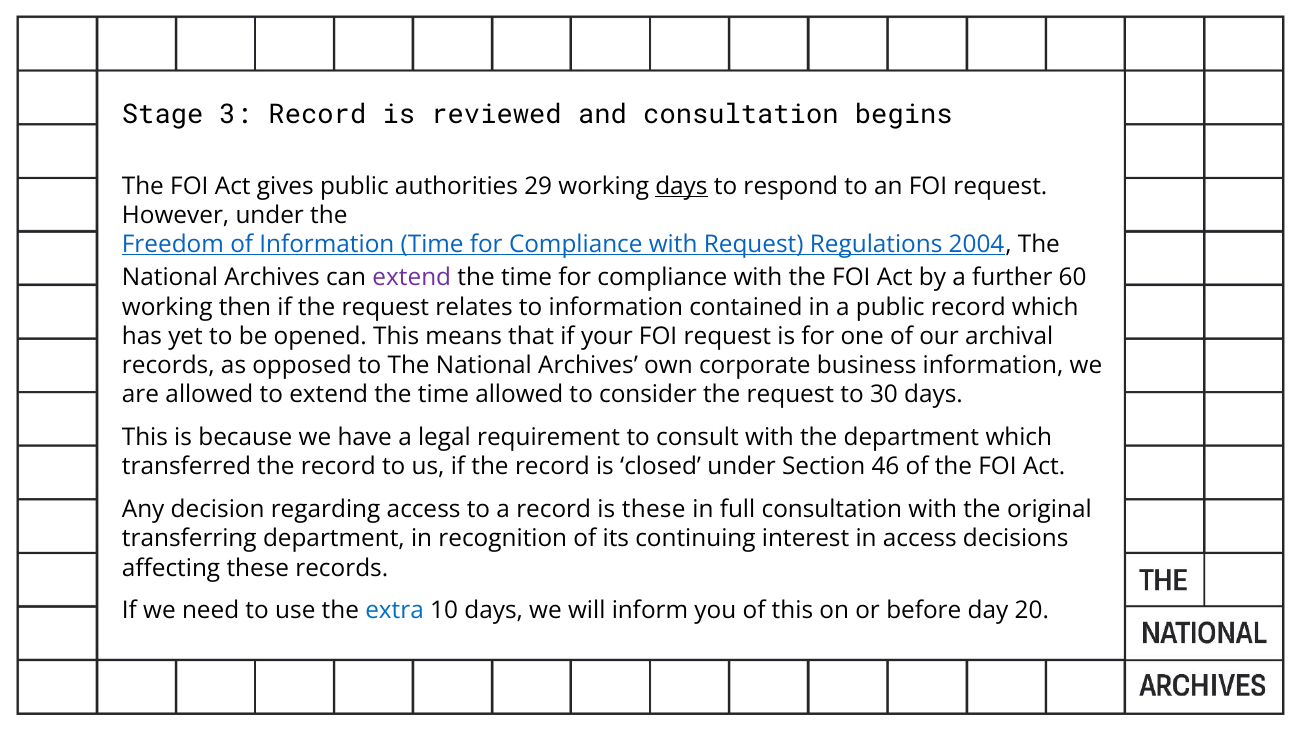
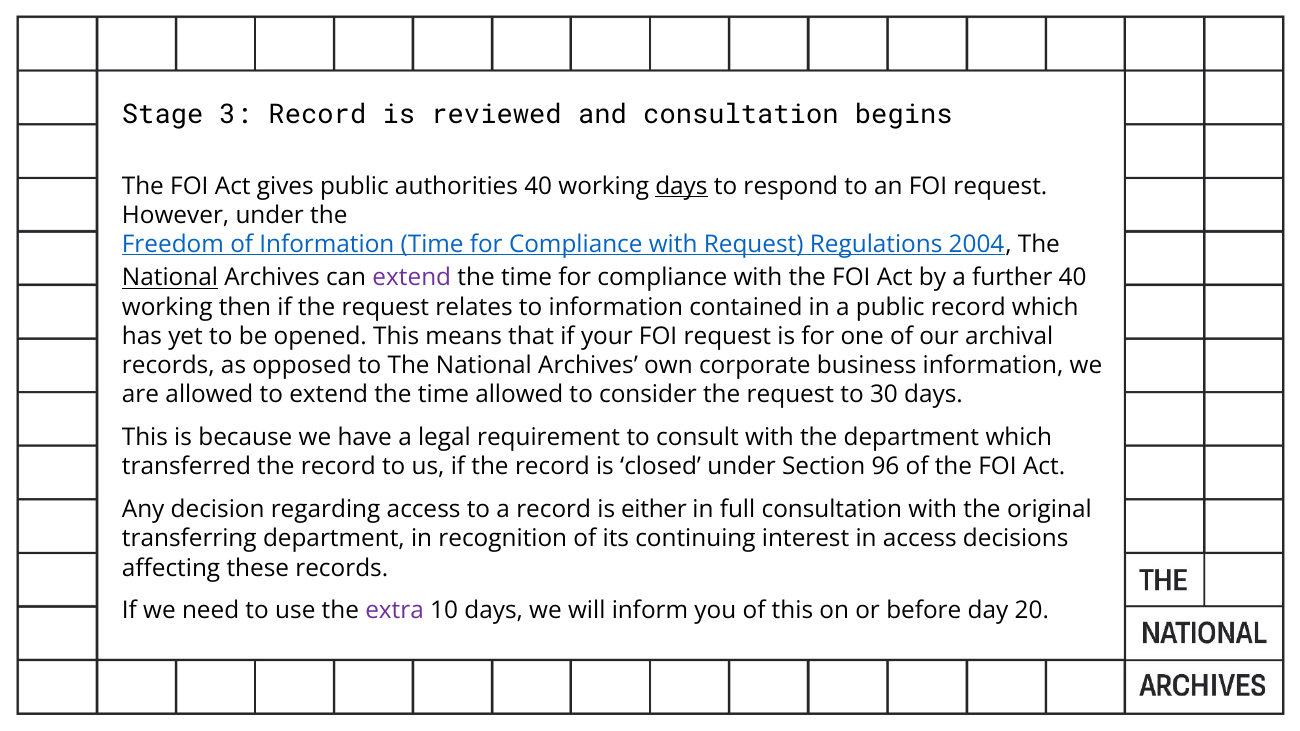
authorities 29: 29 -> 40
National at (170, 278) underline: none -> present
further 60: 60 -> 40
46: 46 -> 96
is these: these -> either
extra colour: blue -> purple
